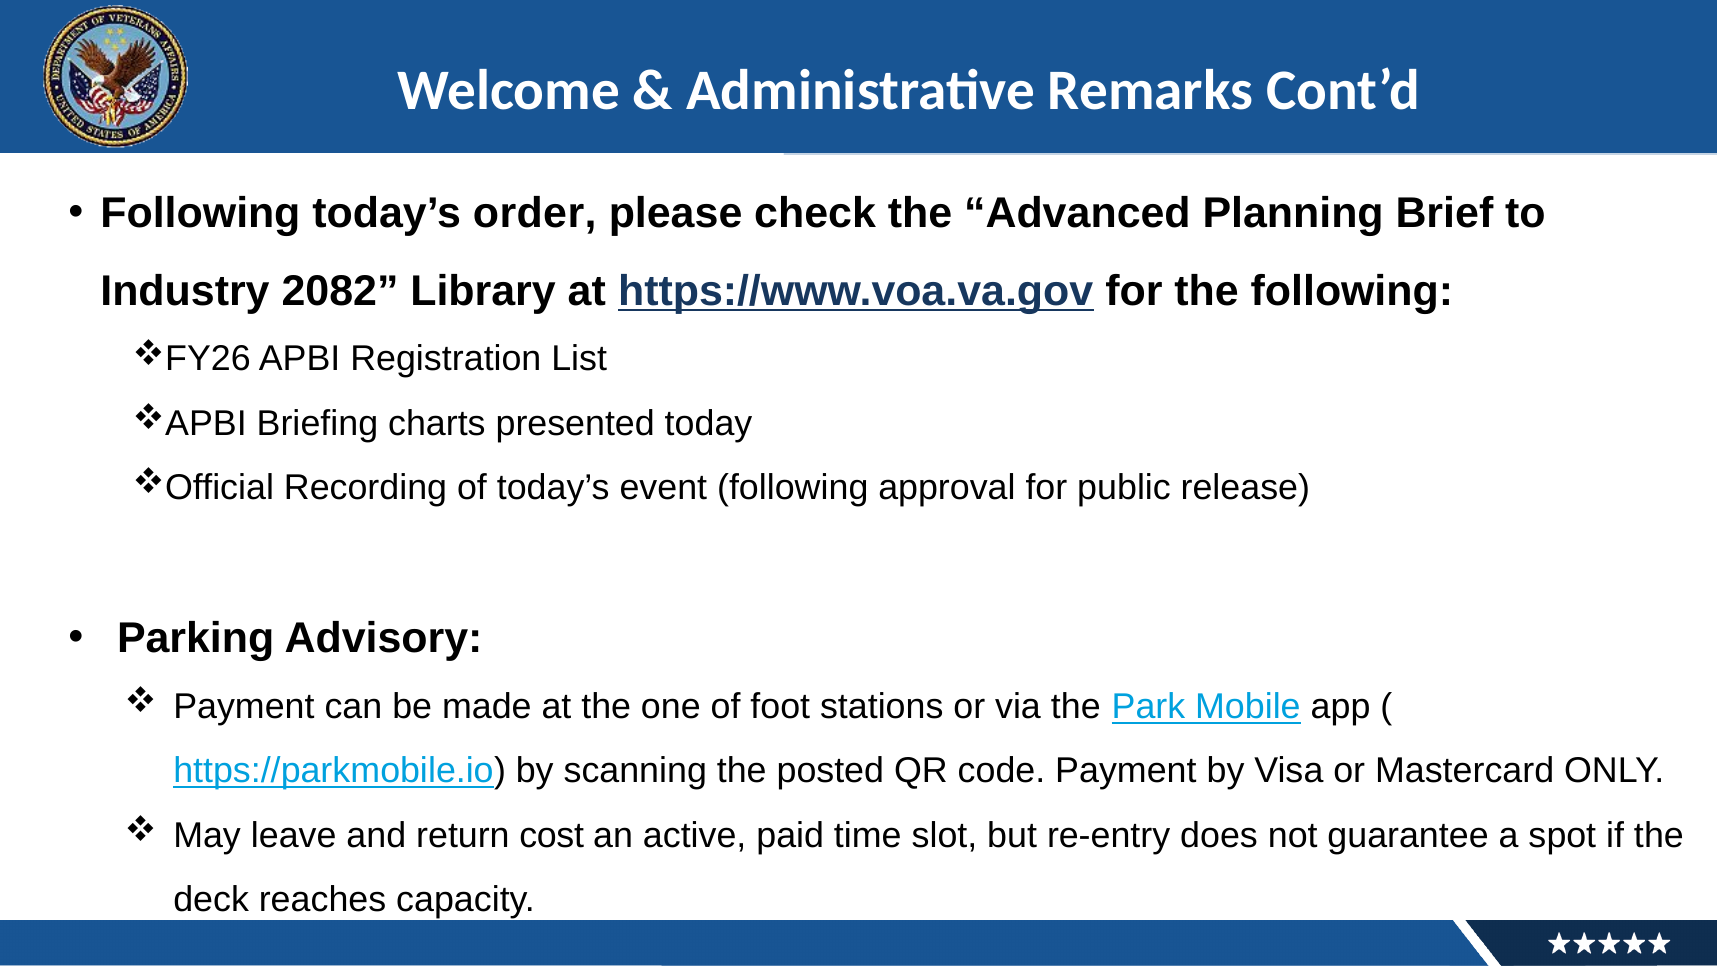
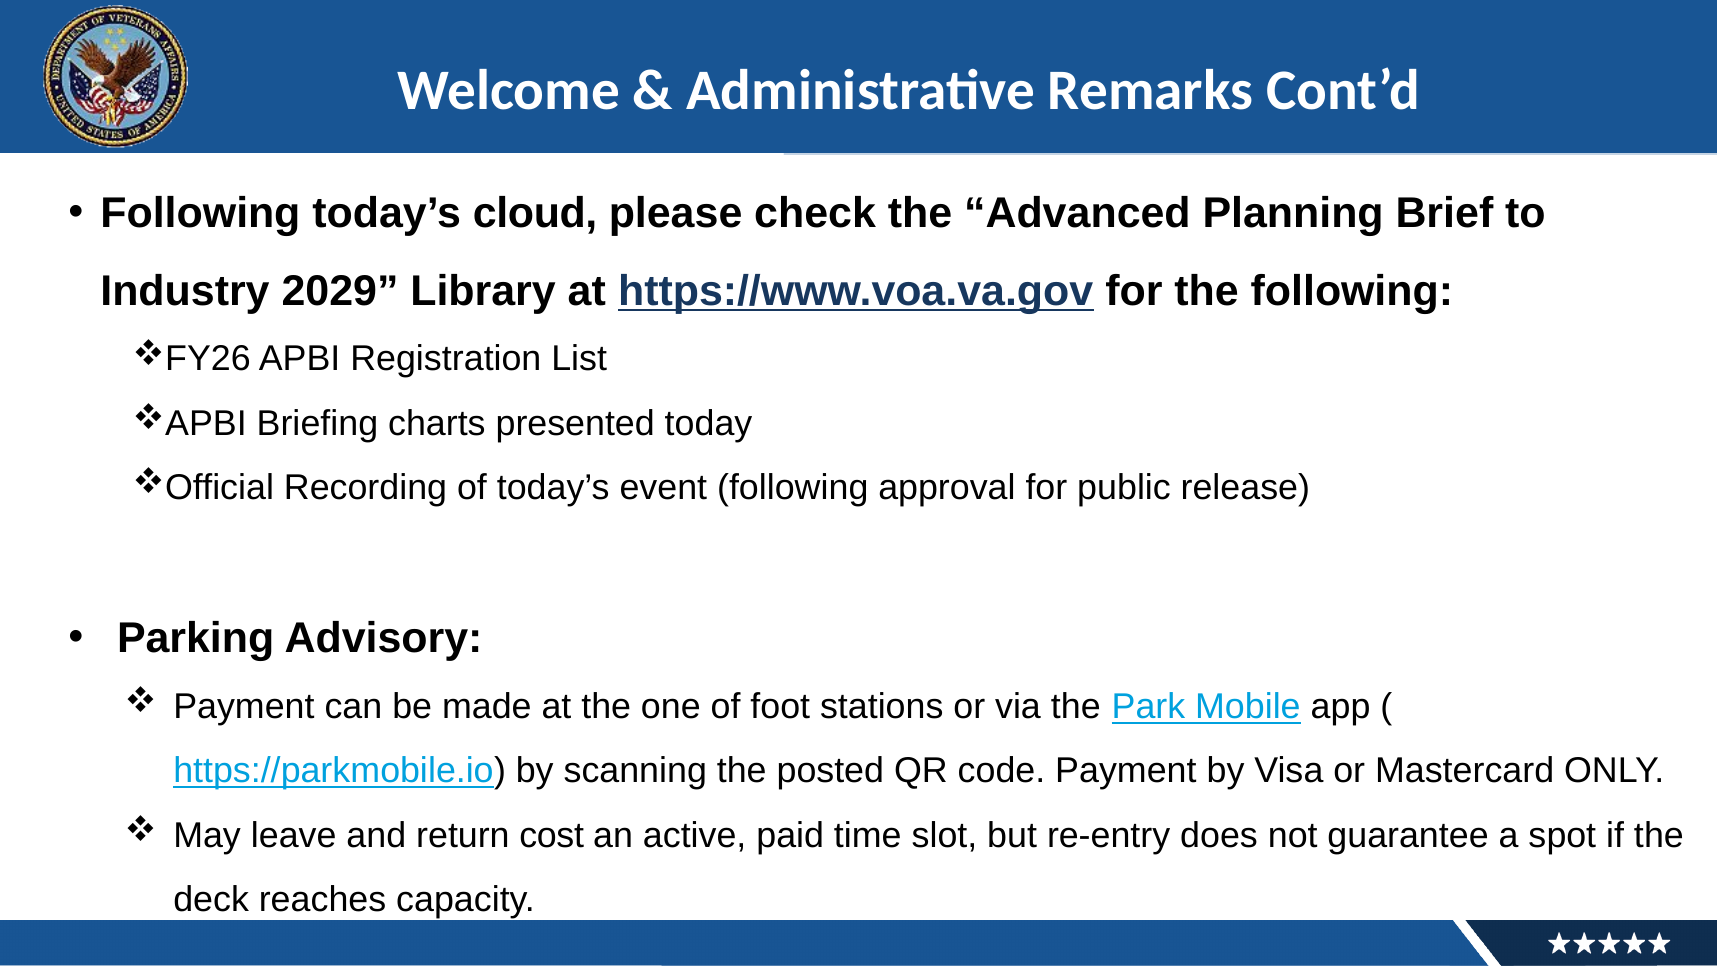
order: order -> cloud
2082: 2082 -> 2029
